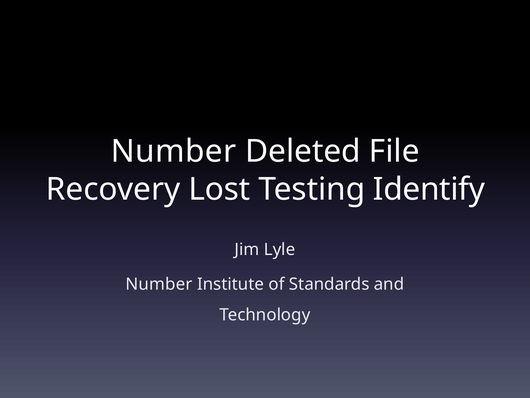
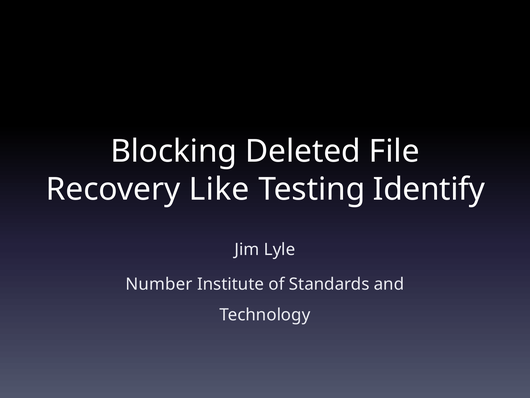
Number at (173, 151): Number -> Blocking
Lost: Lost -> Like
